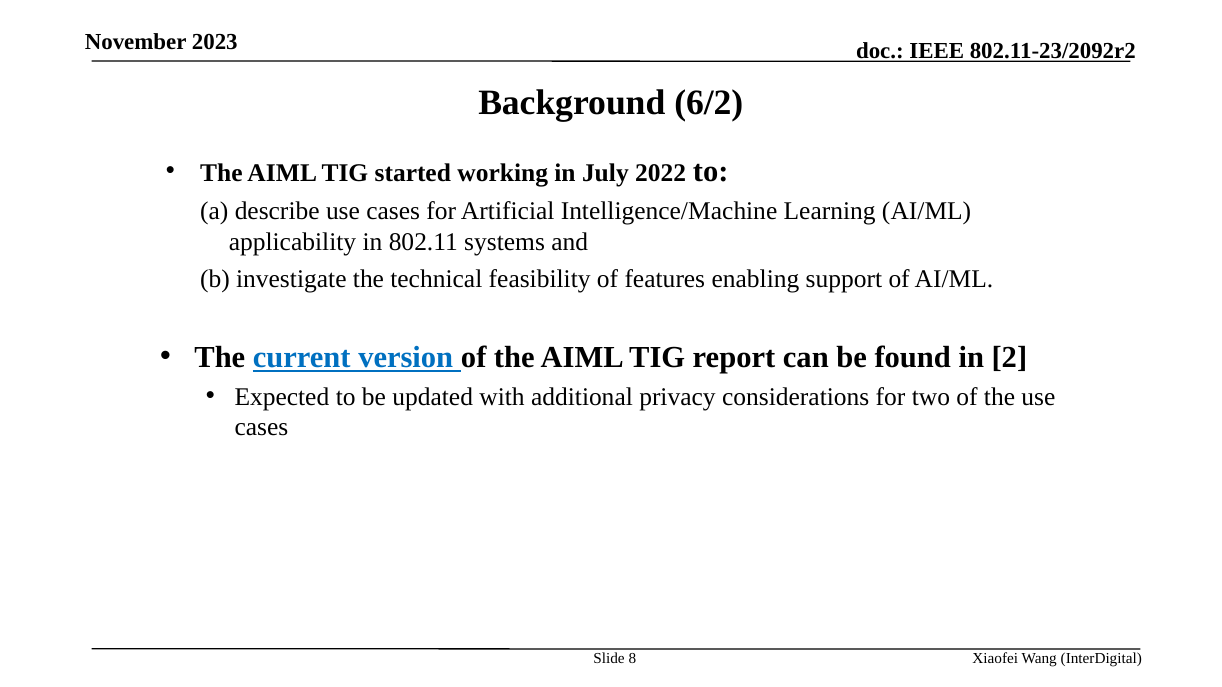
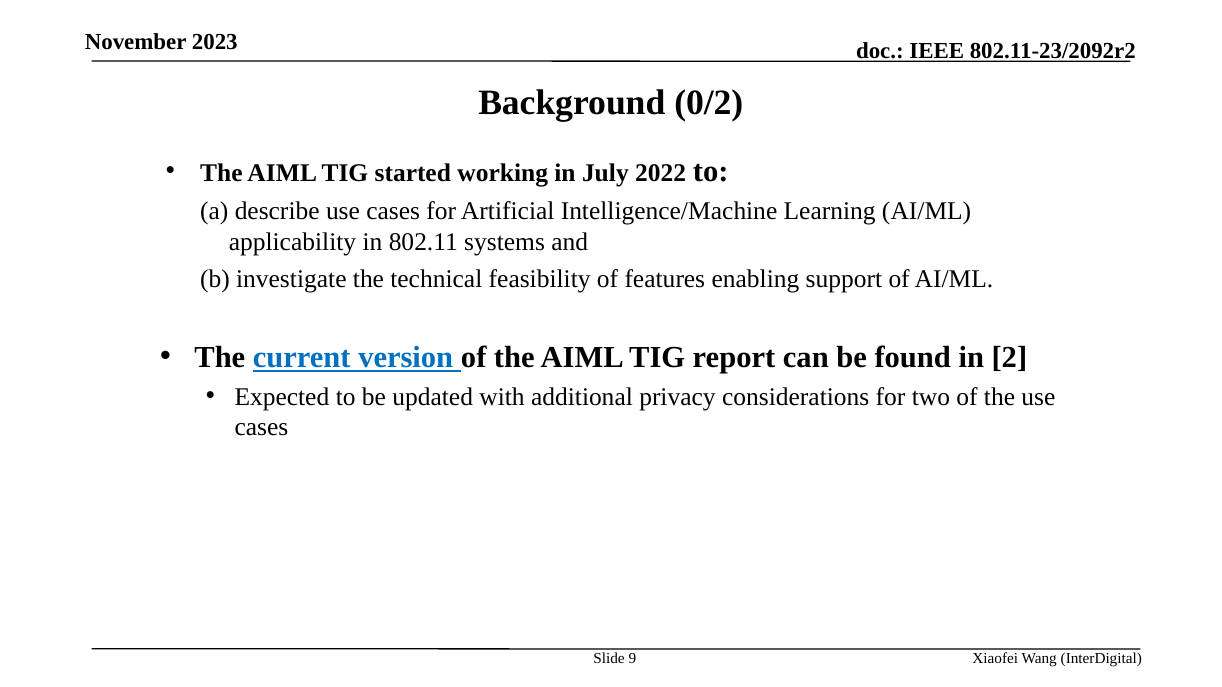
6/2: 6/2 -> 0/2
8: 8 -> 9
